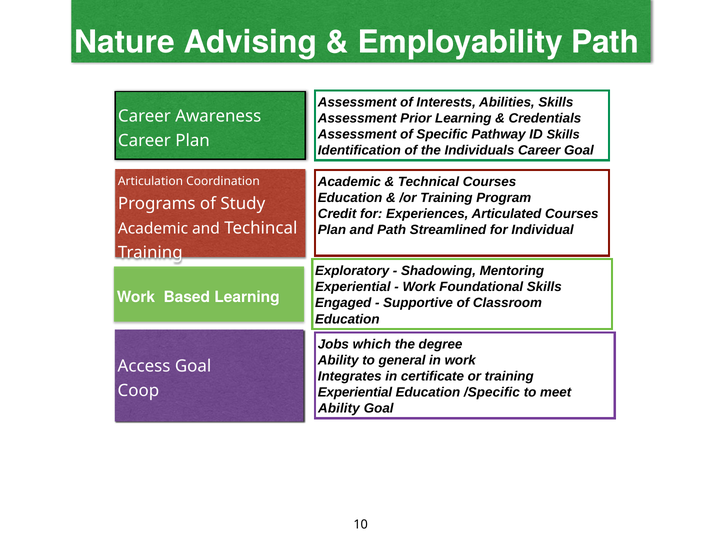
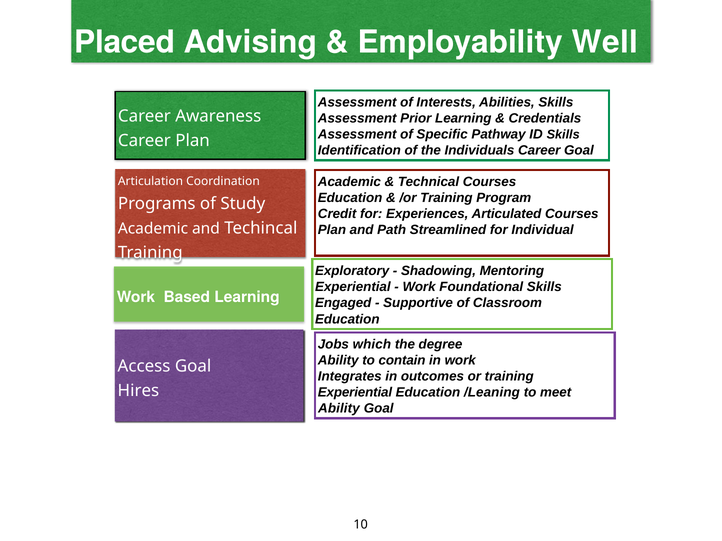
Nature: Nature -> Placed
Employability Path: Path -> Well
general: general -> contain
certificate: certificate -> outcomes
Coop: Coop -> Hires
/Specific: /Specific -> /Leaning
